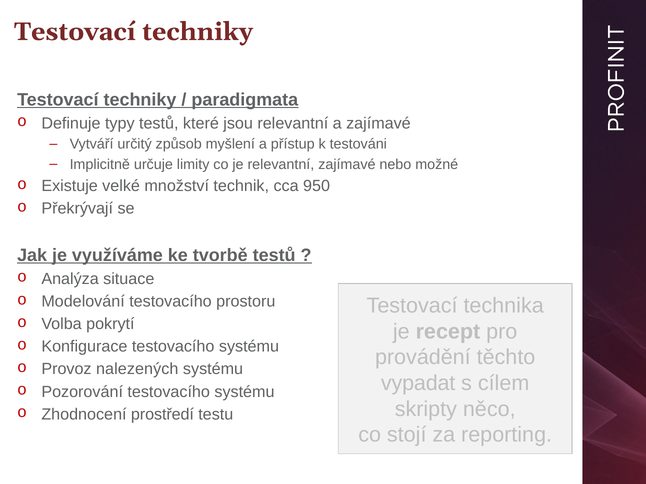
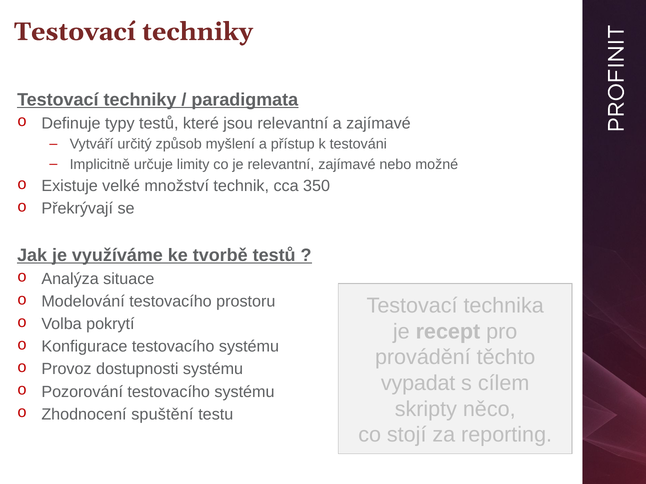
950: 950 -> 350
nalezených: nalezených -> dostupnosti
prostředí: prostředí -> spuštění
